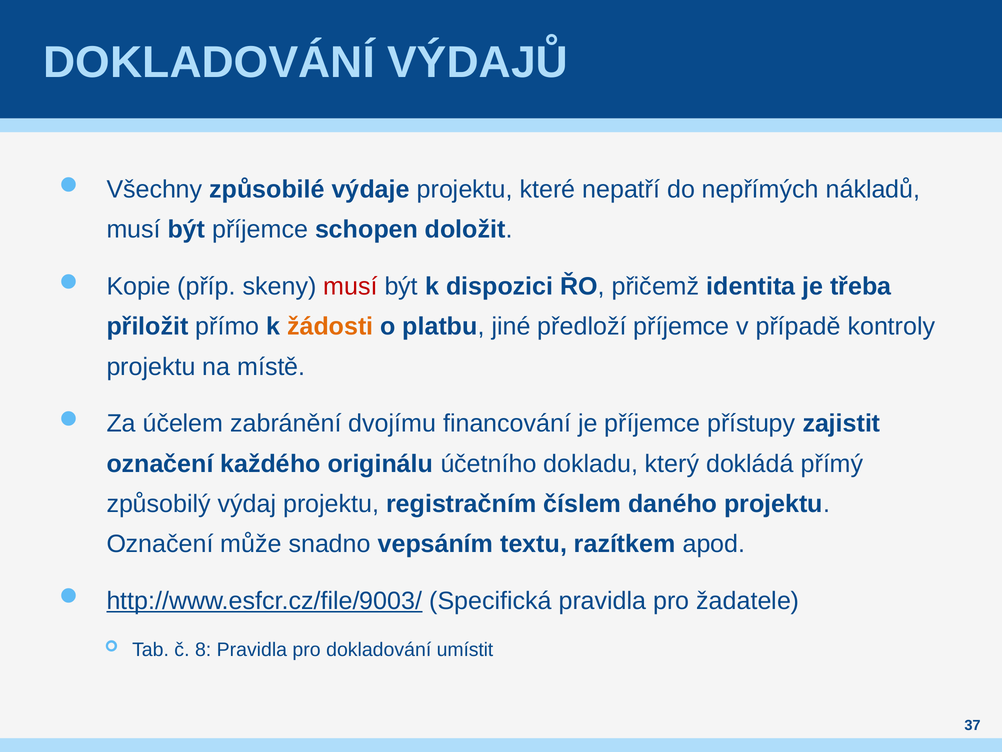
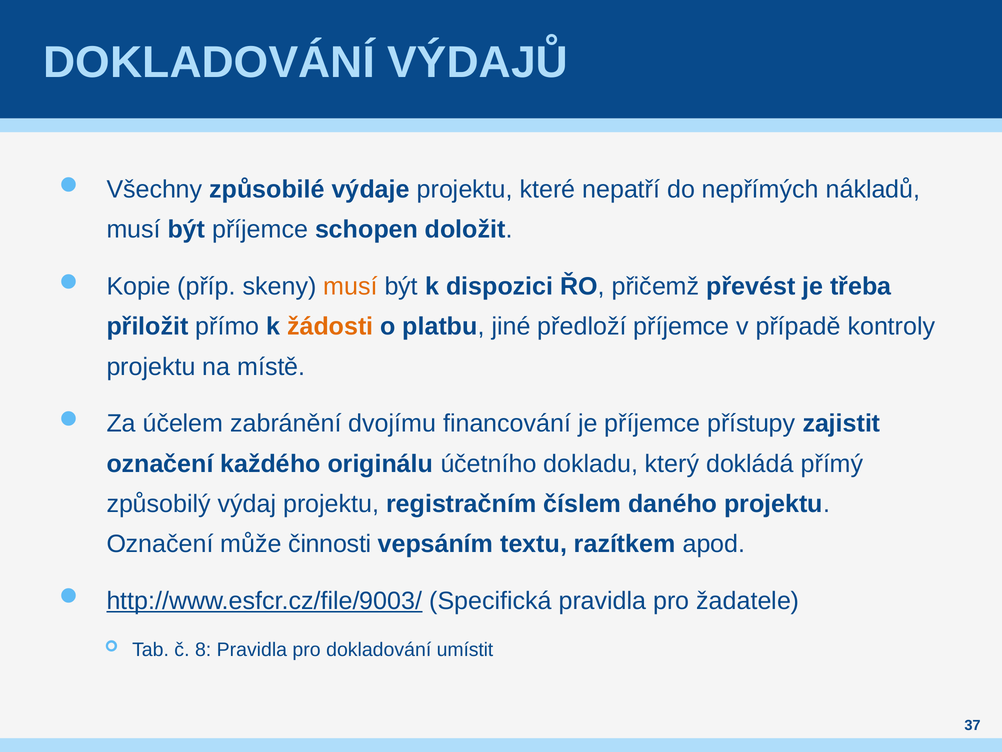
musí at (350, 286) colour: red -> orange
identita: identita -> převést
snadno: snadno -> činnosti
